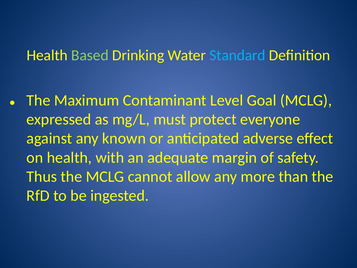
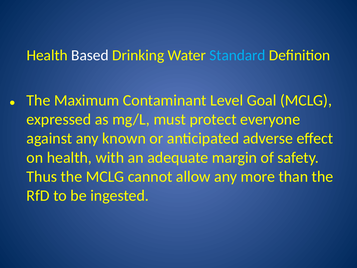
Based colour: light green -> white
